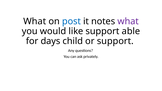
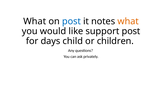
what at (128, 21) colour: purple -> orange
support able: able -> post
or support: support -> children
